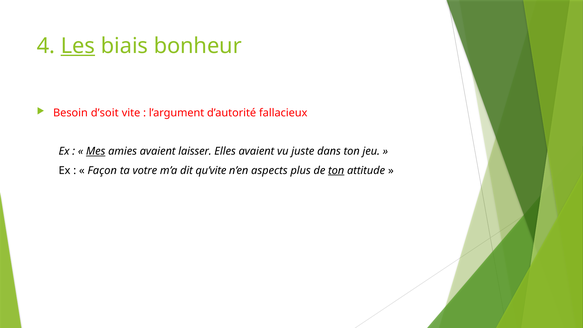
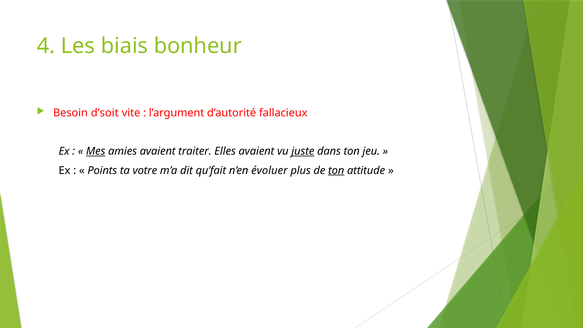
Les underline: present -> none
laisser: laisser -> traiter
juste underline: none -> present
Façon: Façon -> Points
qu’vite: qu’vite -> qu’fait
aspects: aspects -> évoluer
